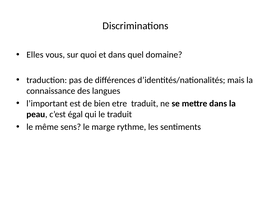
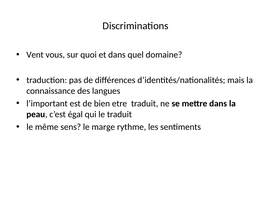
Elles: Elles -> Vent
